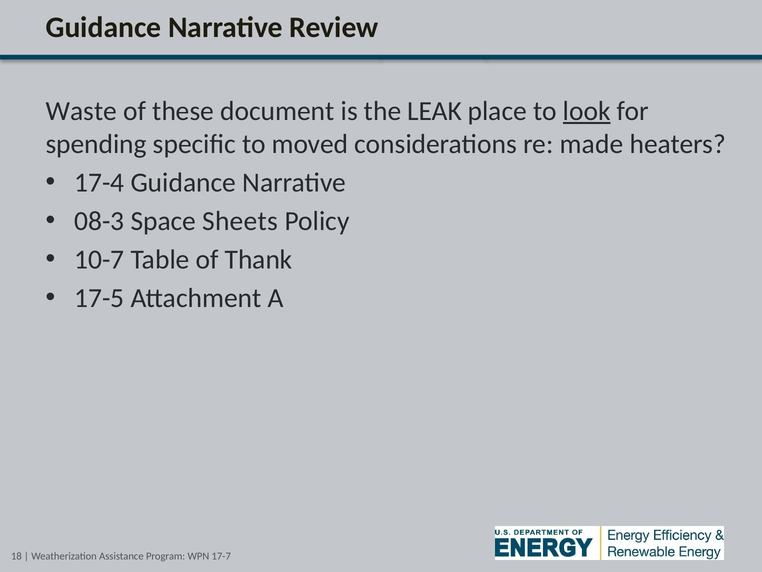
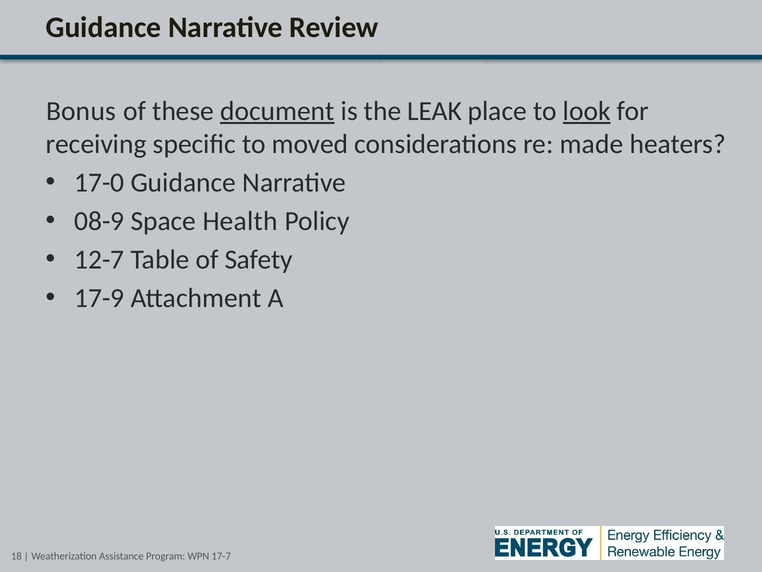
Waste: Waste -> Bonus
document underline: none -> present
spending: spending -> receiving
17-4: 17-4 -> 17-0
08-3: 08-3 -> 08-9
Sheets: Sheets -> Health
10-7: 10-7 -> 12-7
Thank: Thank -> Safety
17-5: 17-5 -> 17-9
